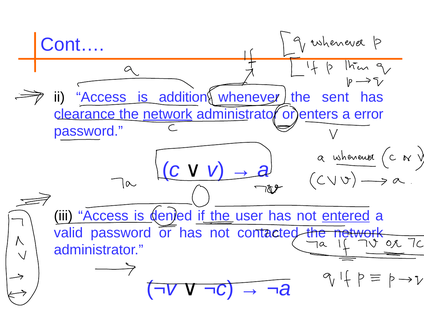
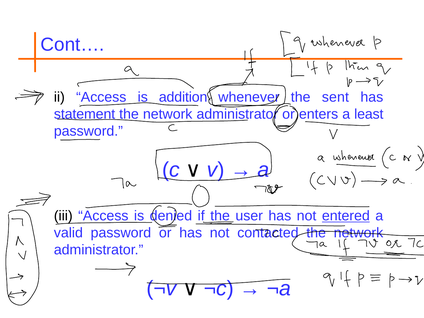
clearance: clearance -> statement
network at (168, 114) underline: present -> none
error: error -> least
